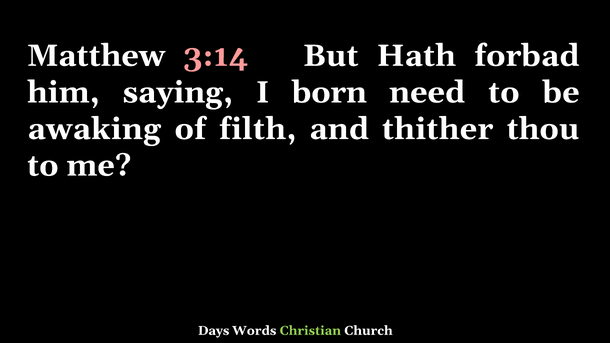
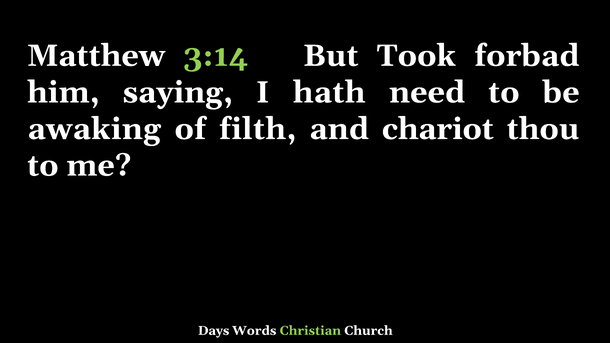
3:14 colour: pink -> light green
Hath: Hath -> Took
born: born -> hath
thither: thither -> chariot
